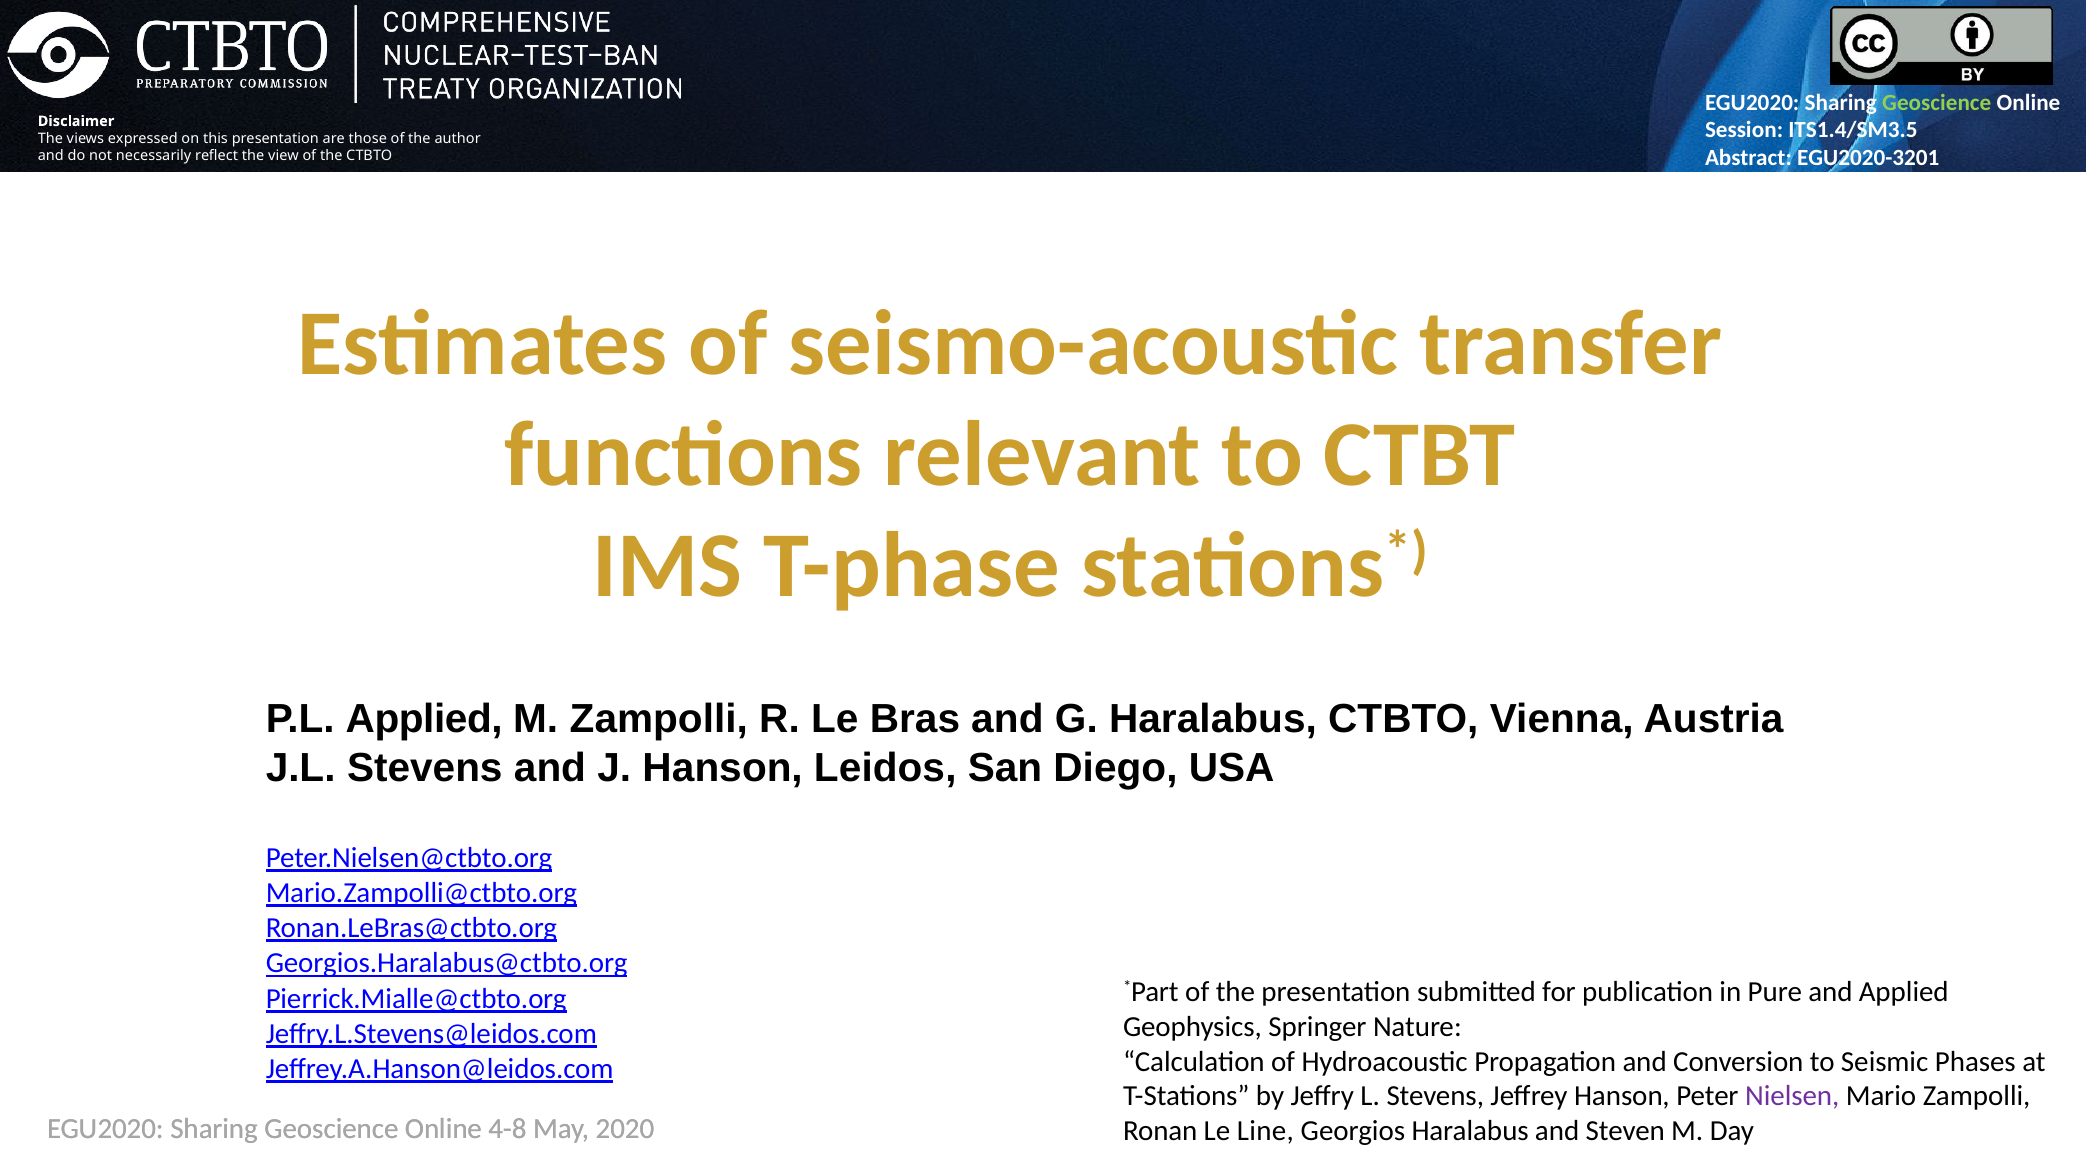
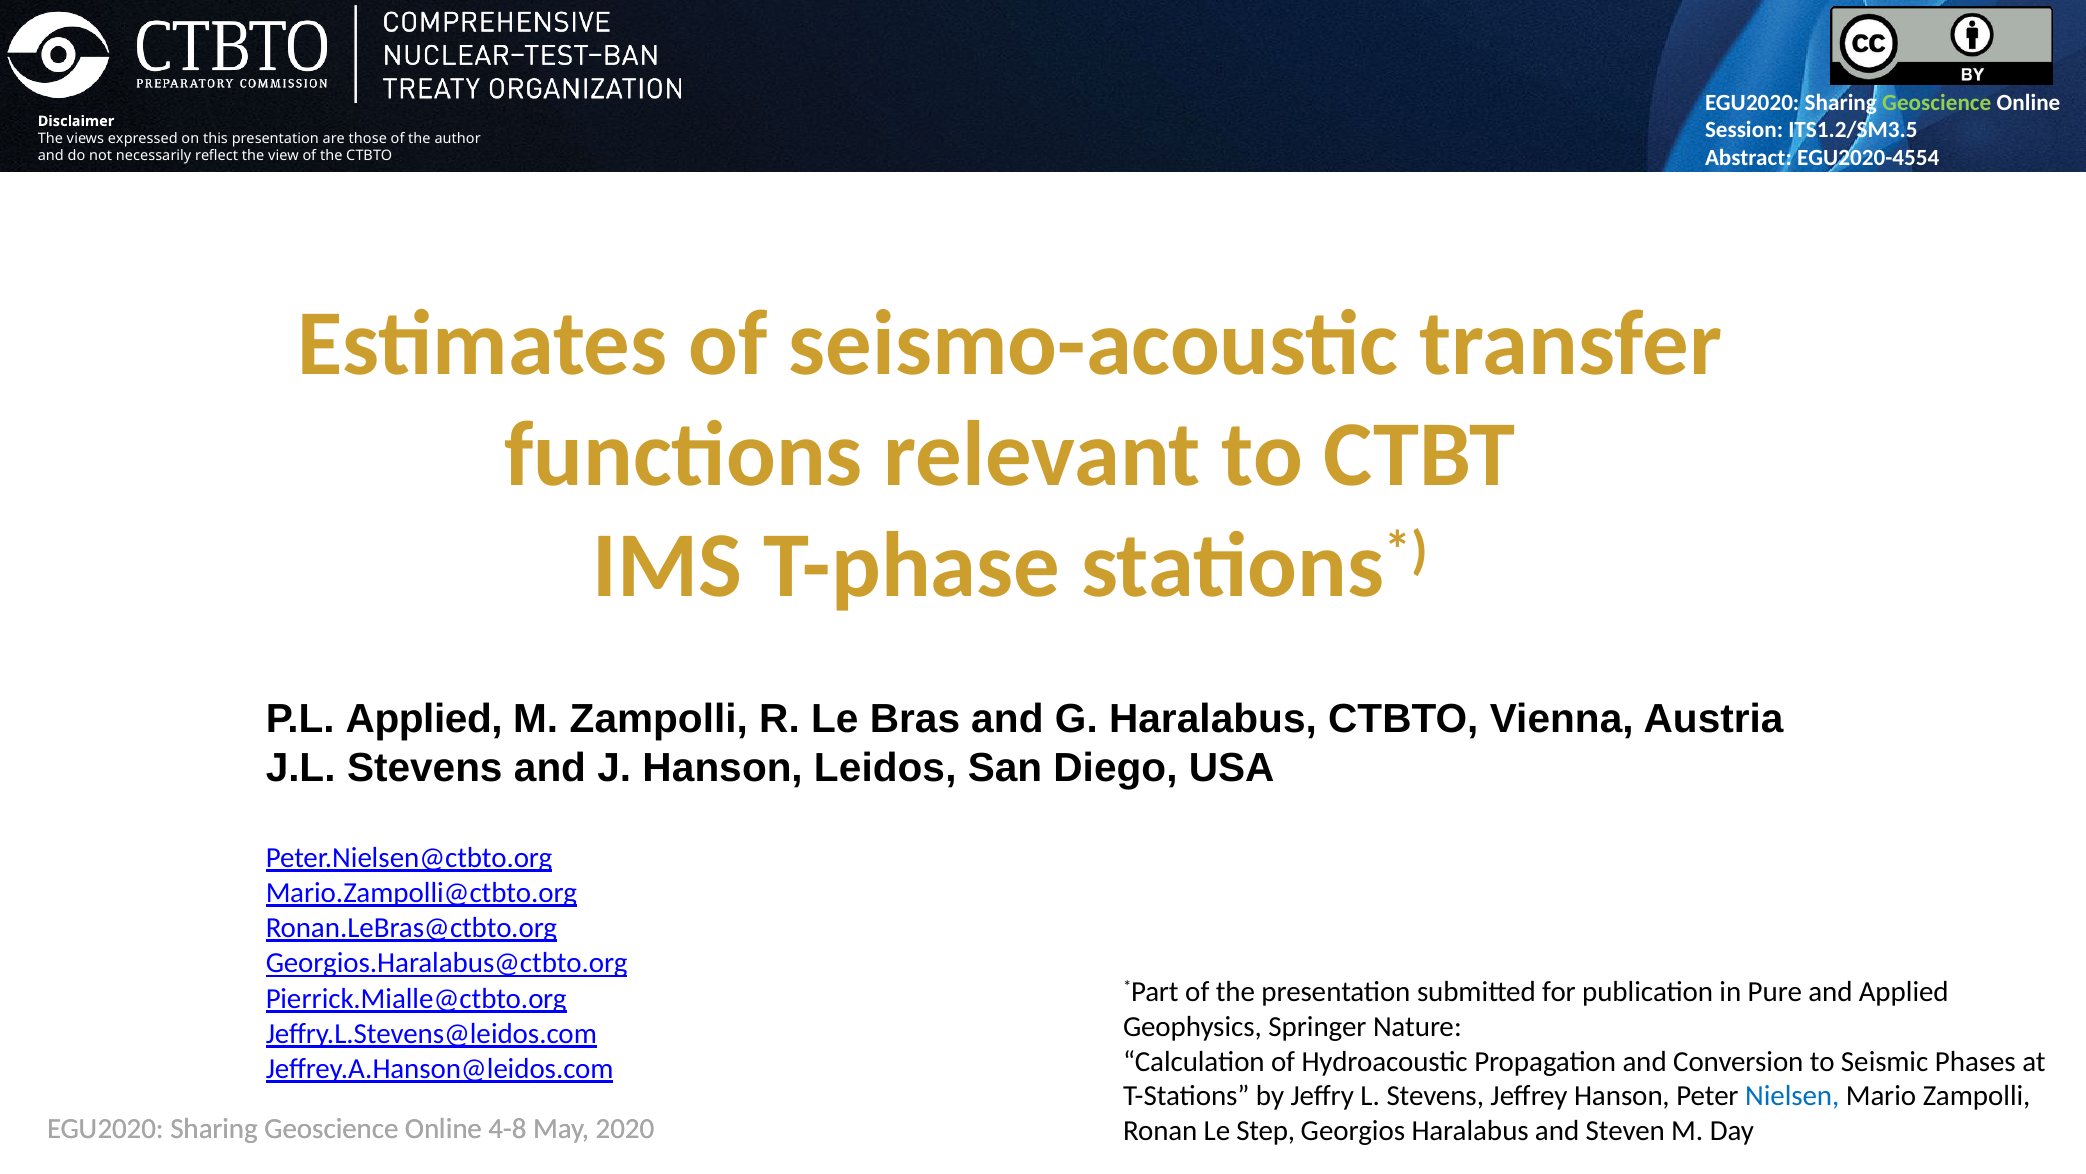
ITS1.4/SM3.5: ITS1.4/SM3.5 -> ITS1.2/SM3.5
EGU2020-3201: EGU2020-3201 -> EGU2020-4554
Nielsen colour: purple -> blue
Line: Line -> Step
